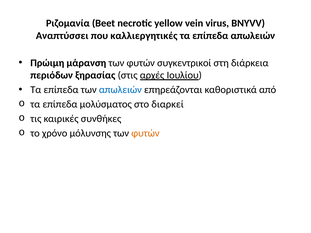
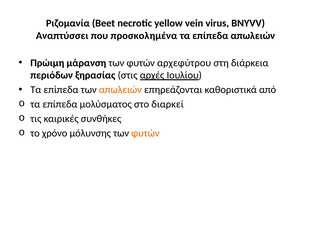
καλλιεργητικές: καλλιεργητικές -> προσκολημένα
συγκεντρικοί: συγκεντρικοί -> αρχεφύτρου
απωλειών at (120, 90) colour: blue -> orange
